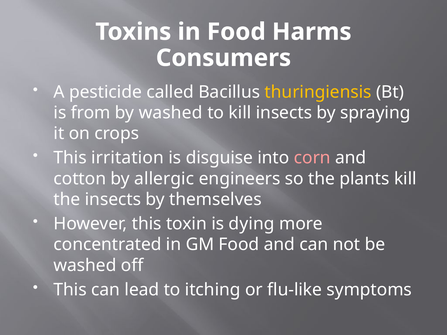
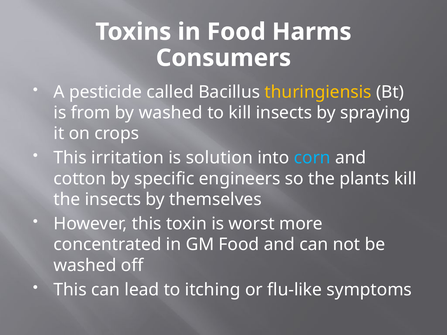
disguise: disguise -> solution
corn colour: pink -> light blue
allergic: allergic -> specific
dying: dying -> worst
